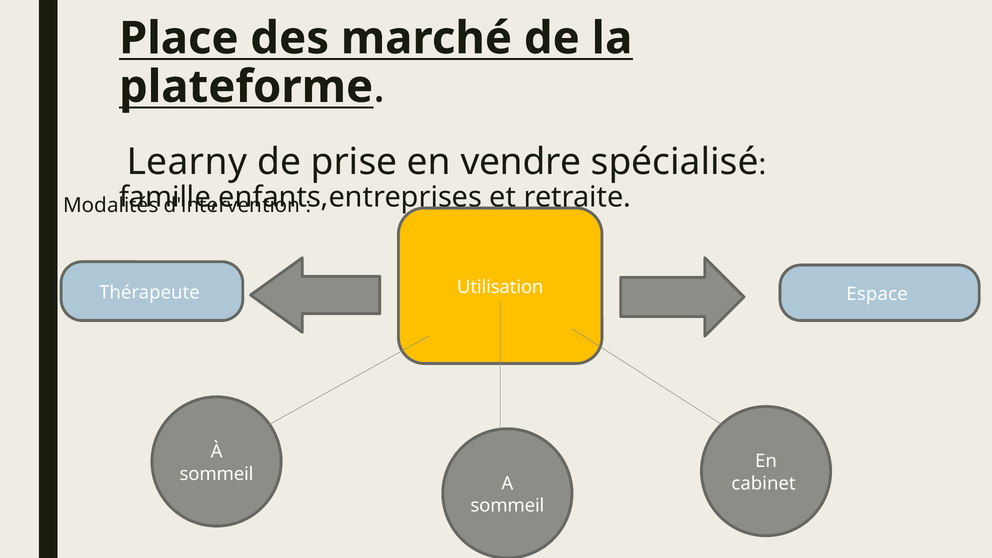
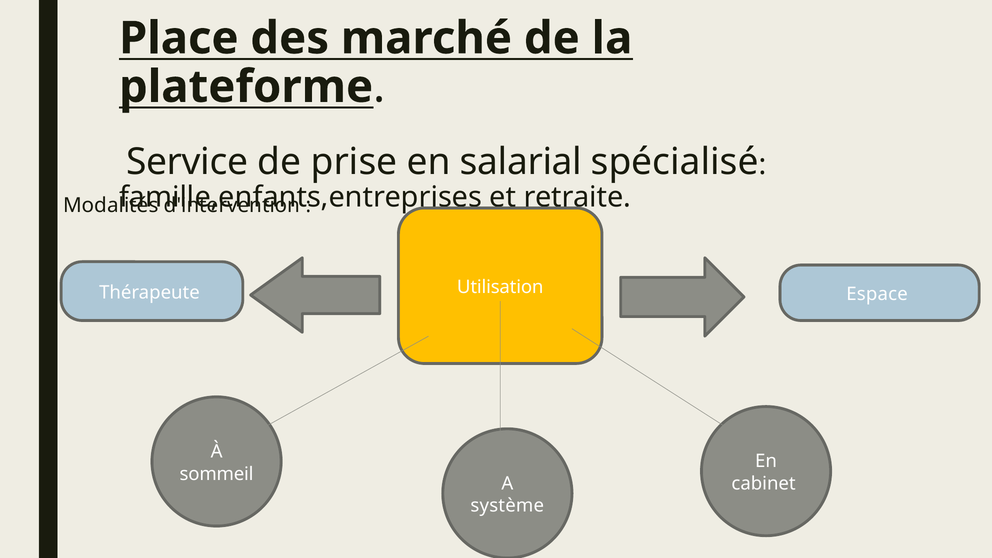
Learny: Learny -> Service
vendre: vendre -> salarial
sommeil at (507, 506): sommeil -> système
